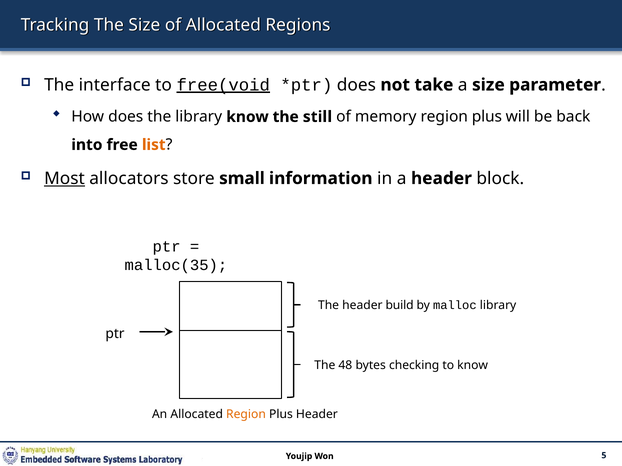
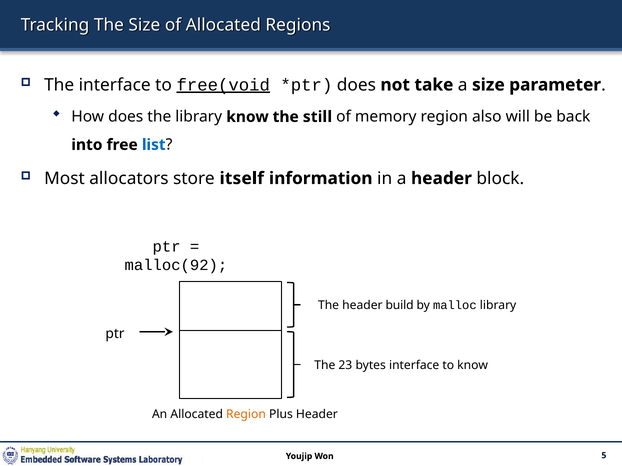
memory region plus: plus -> also
list colour: orange -> blue
Most underline: present -> none
small: small -> itself
malloc(35: malloc(35 -> malloc(92
48: 48 -> 23
bytes checking: checking -> interface
